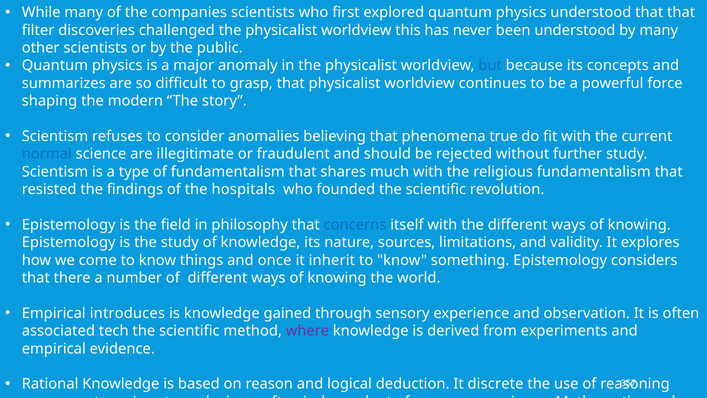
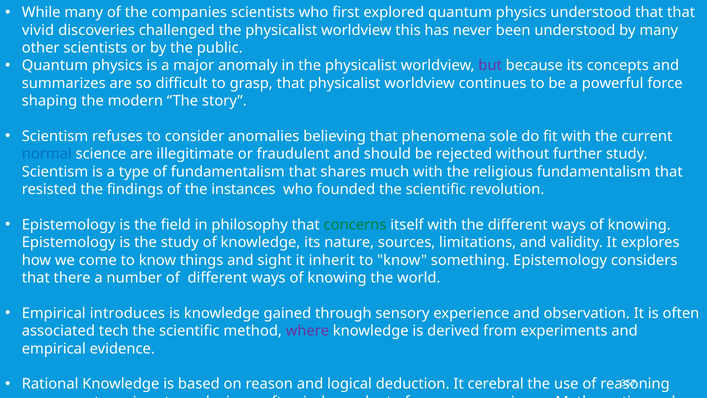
filter: filter -> vivid
but colour: blue -> purple
true: true -> sole
hospitals: hospitals -> instances
concerns colour: blue -> green
once: once -> sight
discrete: discrete -> cerebral
